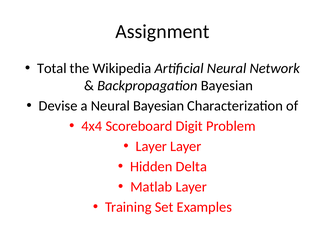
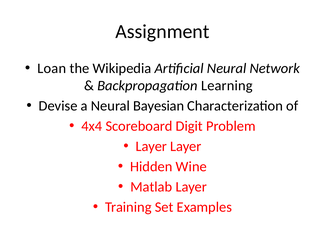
Total: Total -> Loan
Backpropagation Bayesian: Bayesian -> Learning
Delta: Delta -> Wine
